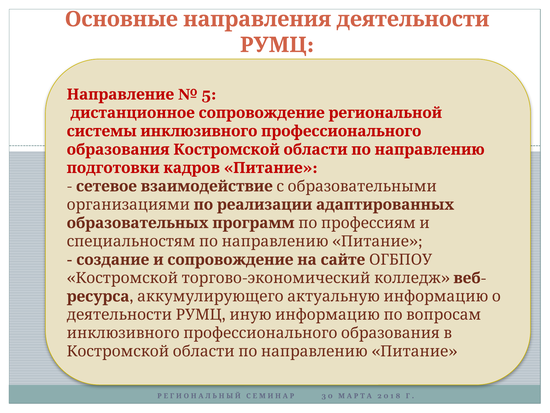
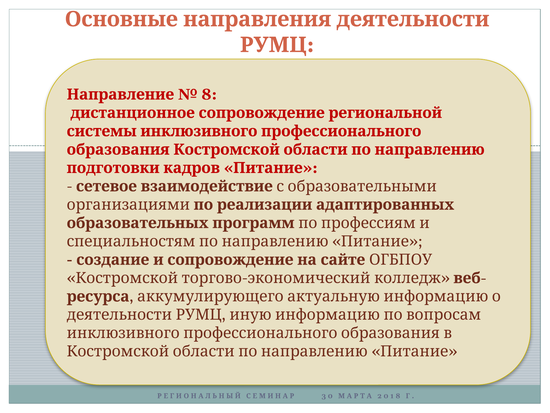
5 at (209, 94): 5 -> 8
